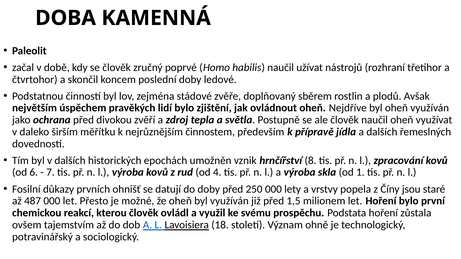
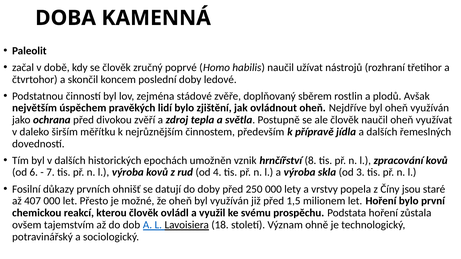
1: 1 -> 3
487: 487 -> 407
